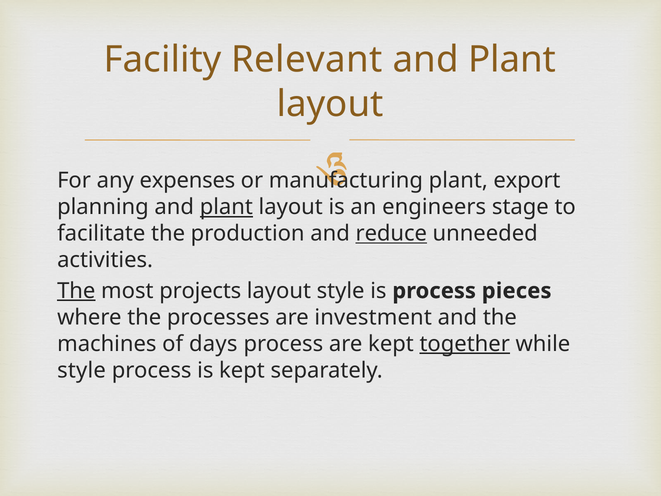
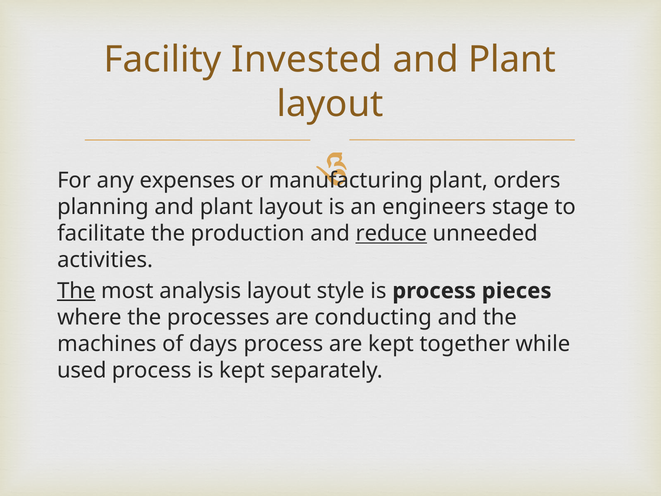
Relevant: Relevant -> Invested
export: export -> orders
plant at (226, 207) underline: present -> none
projects: projects -> analysis
investment: investment -> conducting
together underline: present -> none
style at (82, 370): style -> used
